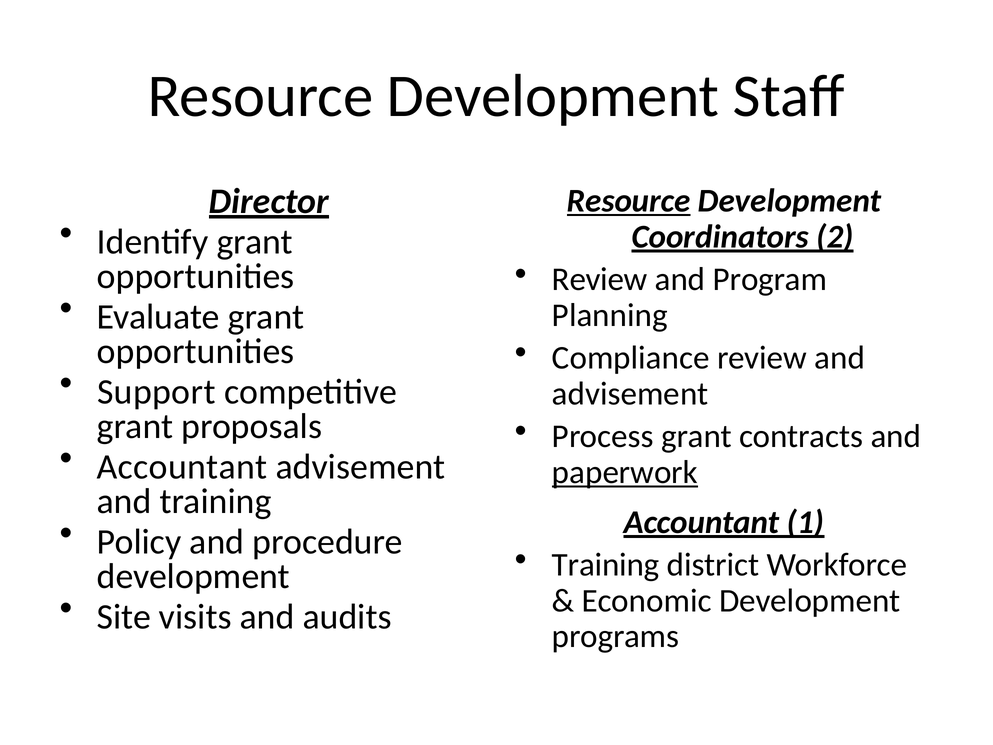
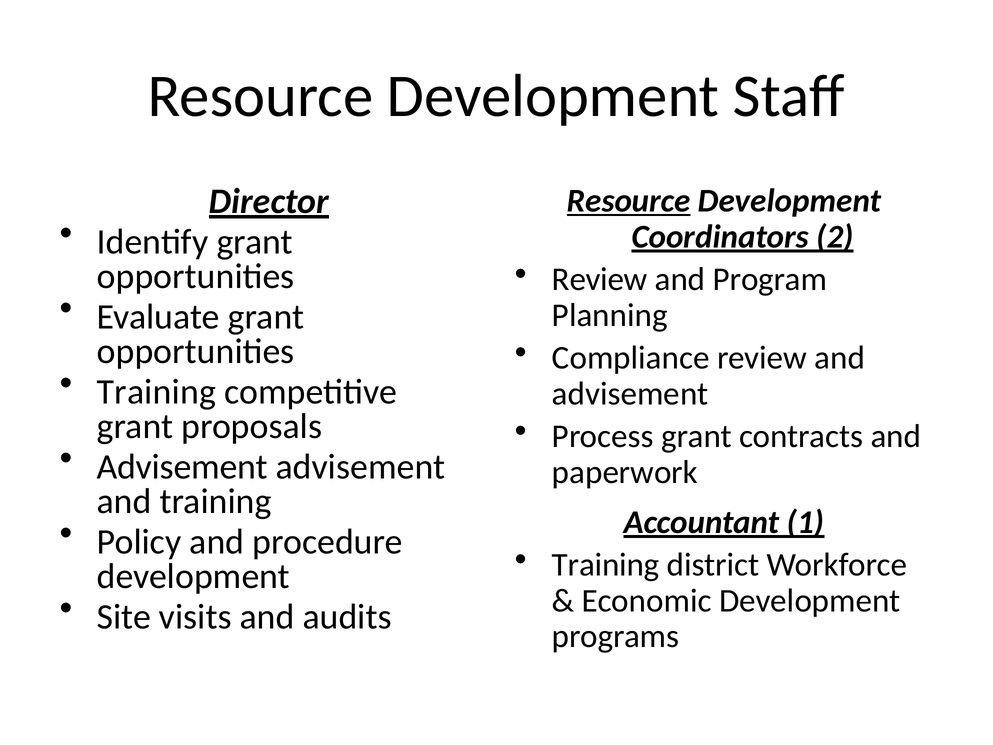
Support at (156, 392): Support -> Training
Accountant at (182, 467): Accountant -> Advisement
paperwork underline: present -> none
